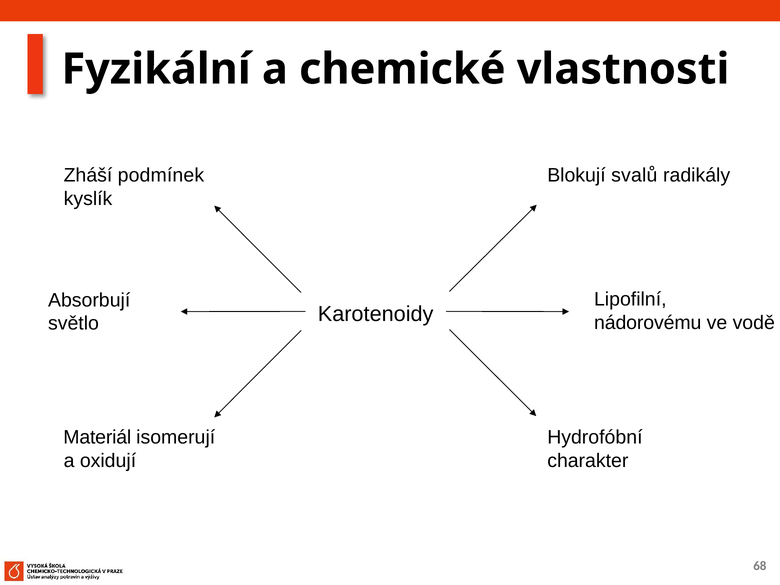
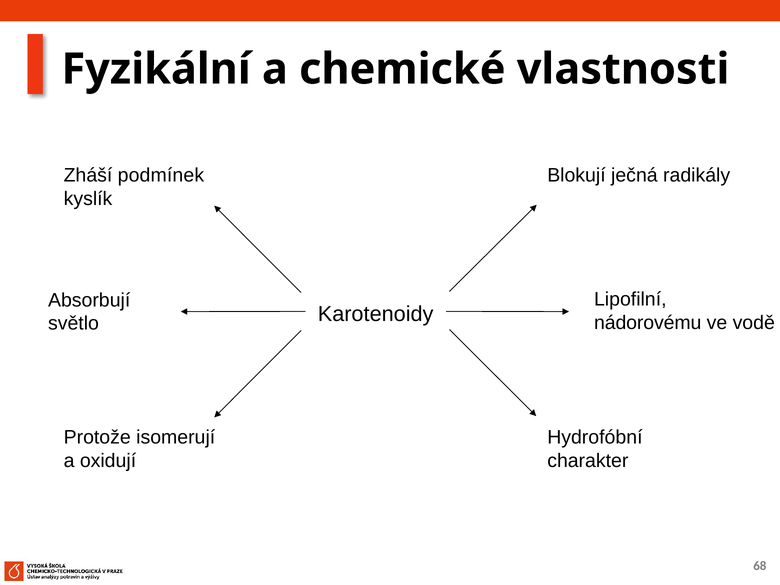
svalů: svalů -> ječná
Materiál: Materiál -> Protože
